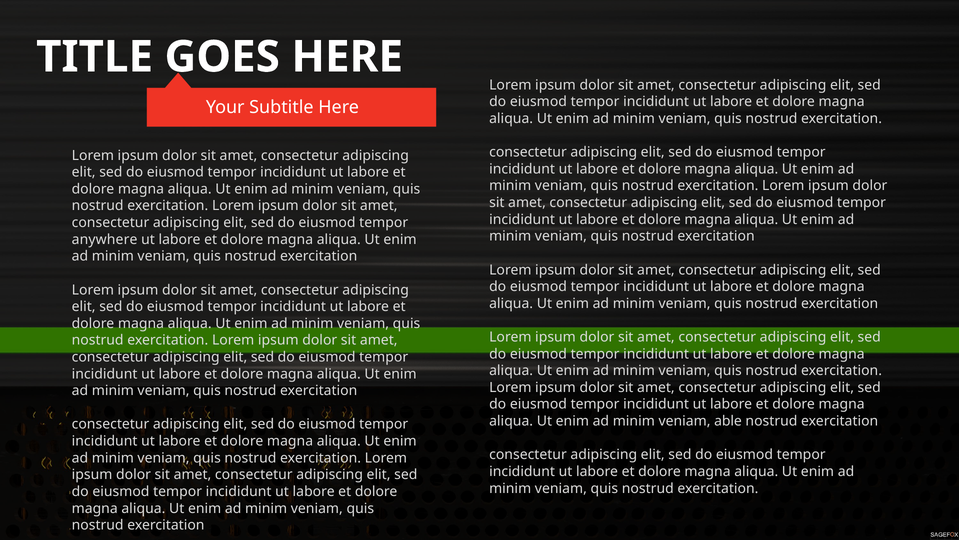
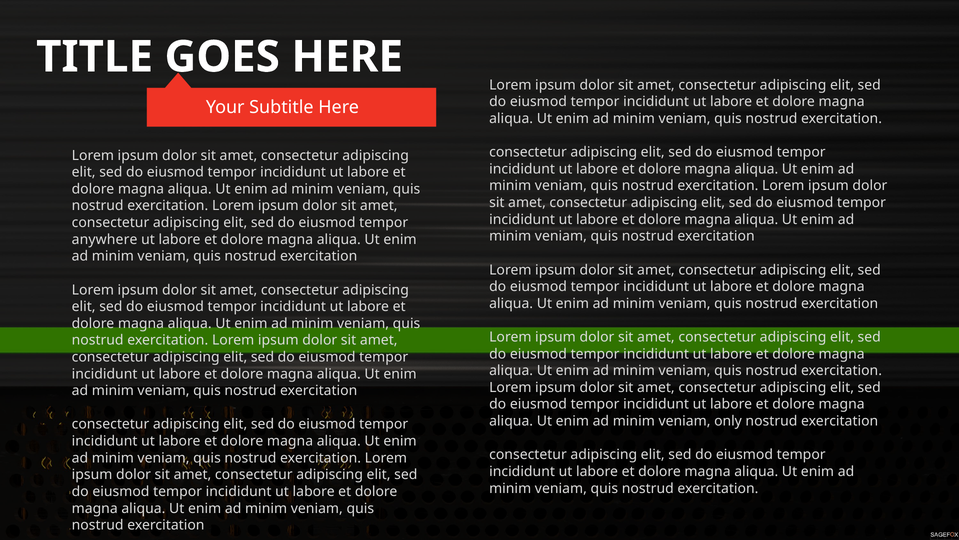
able: able -> only
